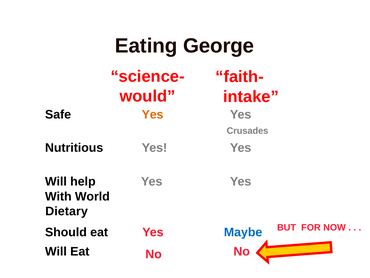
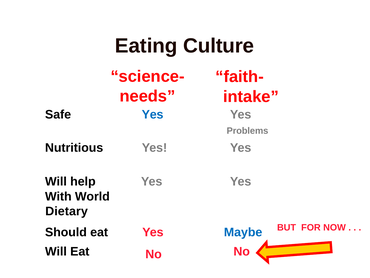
George: George -> Culture
would: would -> needs
Yes at (153, 114) colour: orange -> blue
Crusades: Crusades -> Problems
